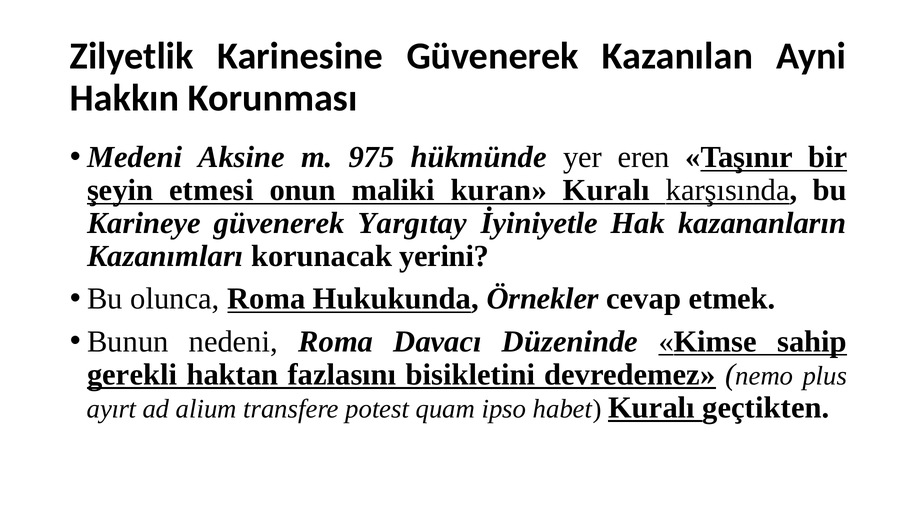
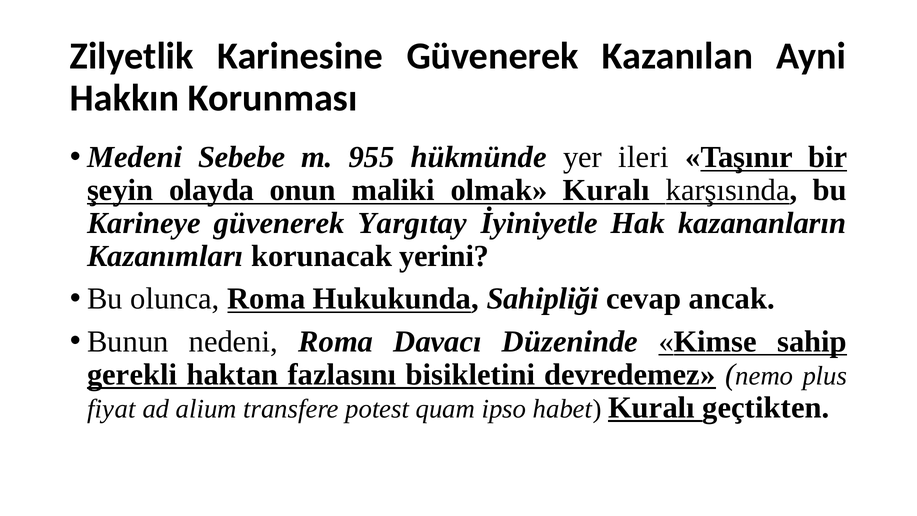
Aksine: Aksine -> Sebebe
975: 975 -> 955
eren: eren -> ileri
etmesi: etmesi -> olayda
kuran: kuran -> olmak
Örnekler: Örnekler -> Sahipliği
etmek: etmek -> ancak
ayırt: ayırt -> fiyat
